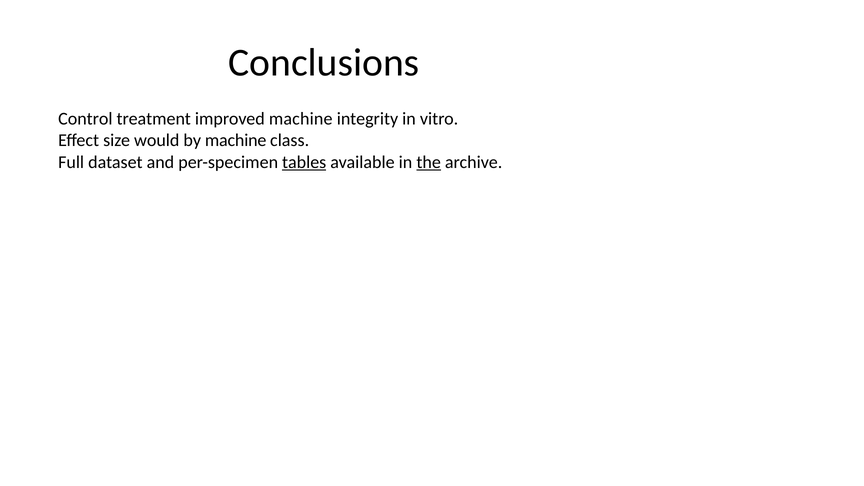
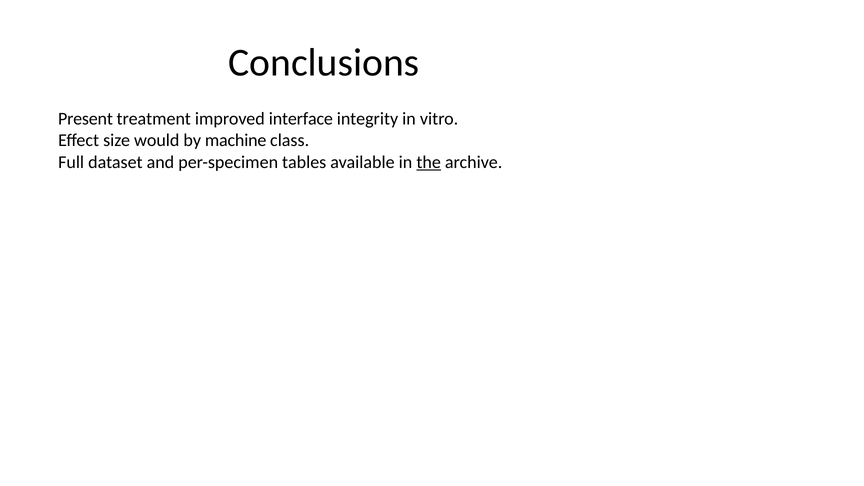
Control: Control -> Present
improved machine: machine -> interface
tables underline: present -> none
